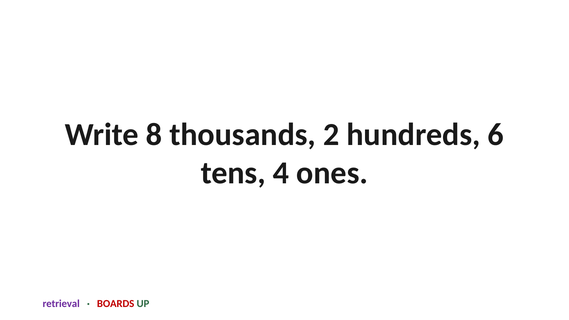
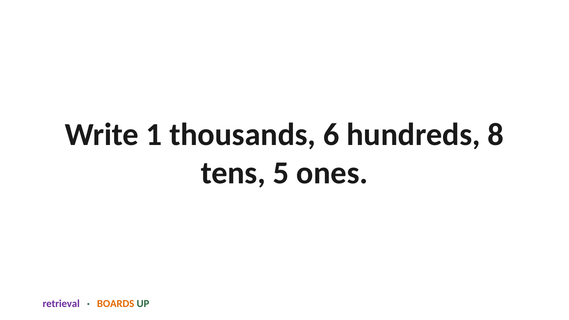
8: 8 -> 1
2: 2 -> 6
6: 6 -> 8
4: 4 -> 5
BOARDS colour: red -> orange
